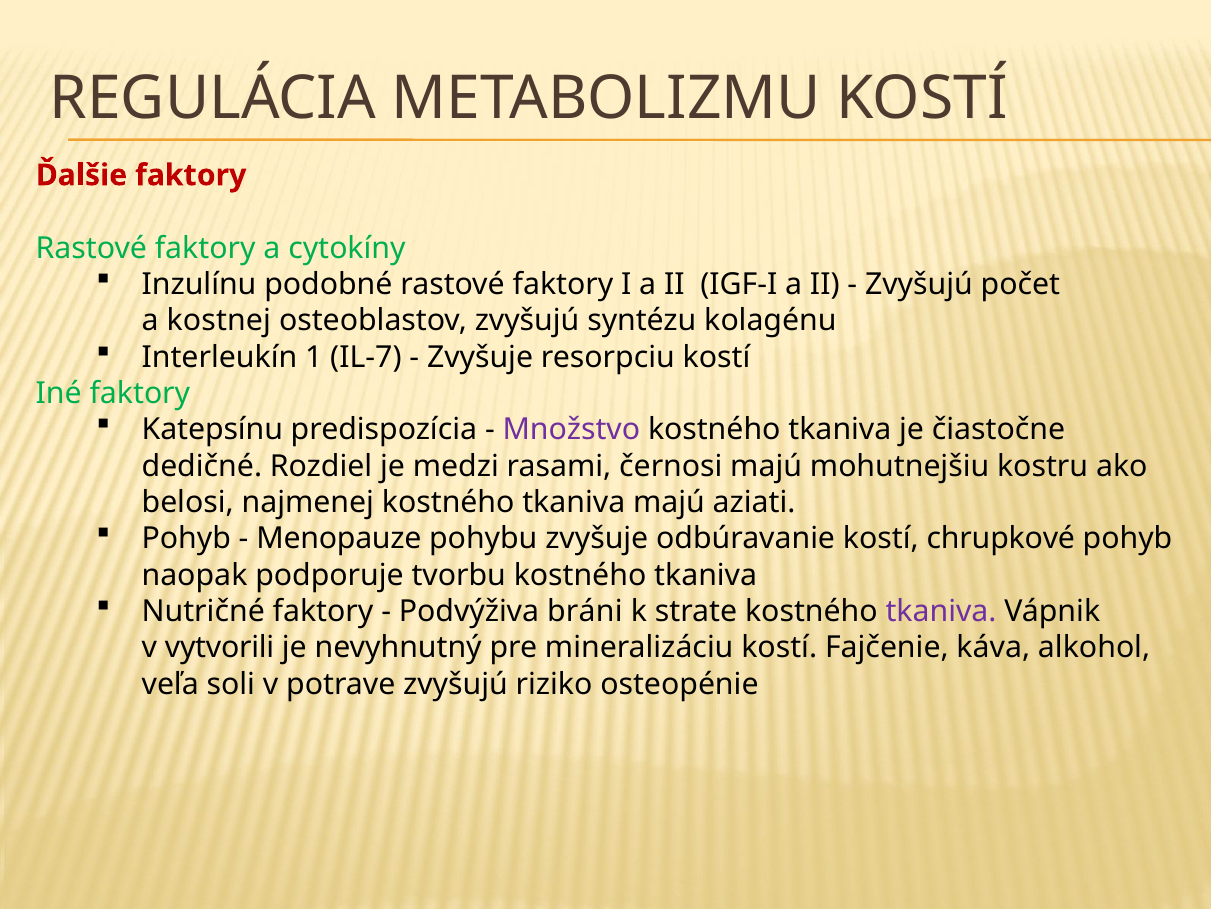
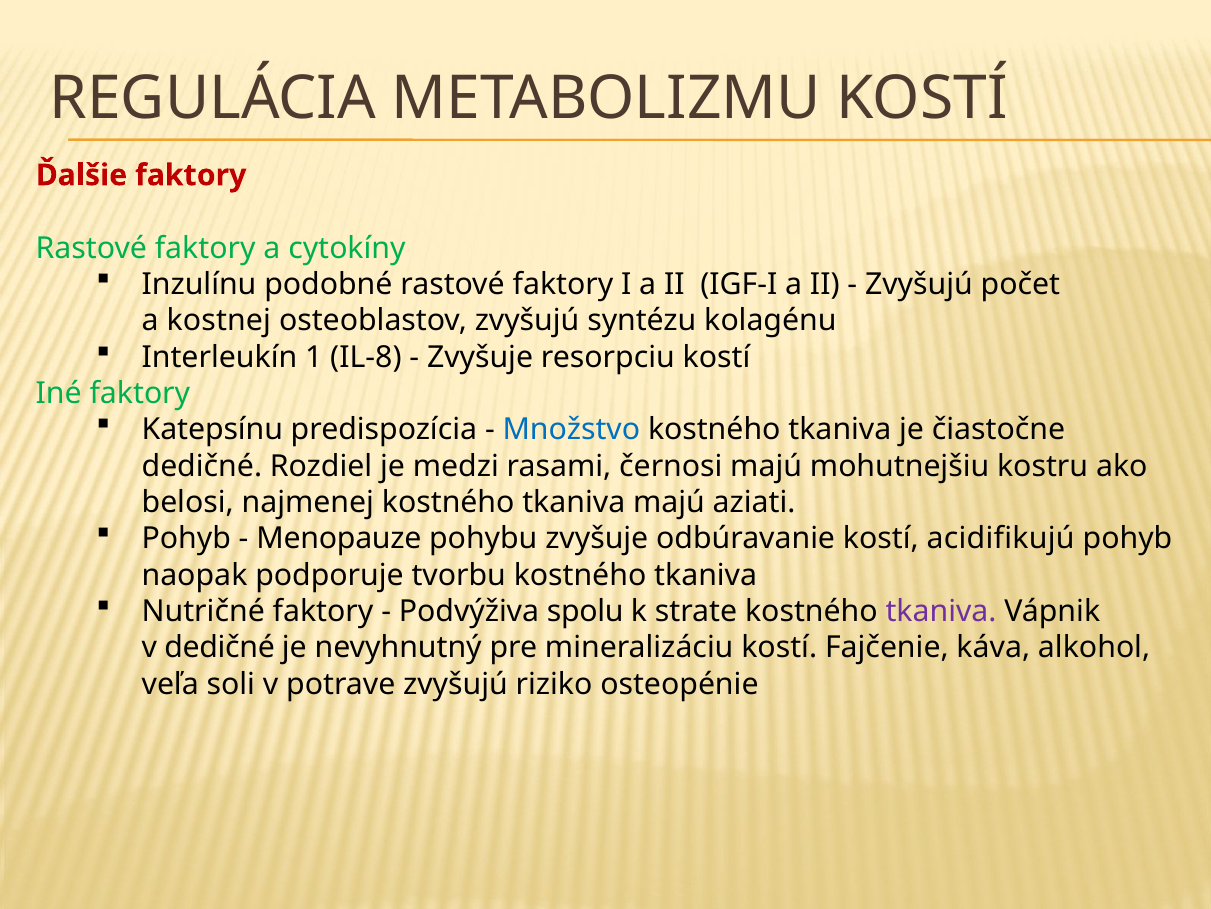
IL-7: IL-7 -> IL-8
Množstvo colour: purple -> blue
chrupkové: chrupkové -> acidifikujú
bráni: bráni -> spolu
v vytvorili: vytvorili -> dedičné
